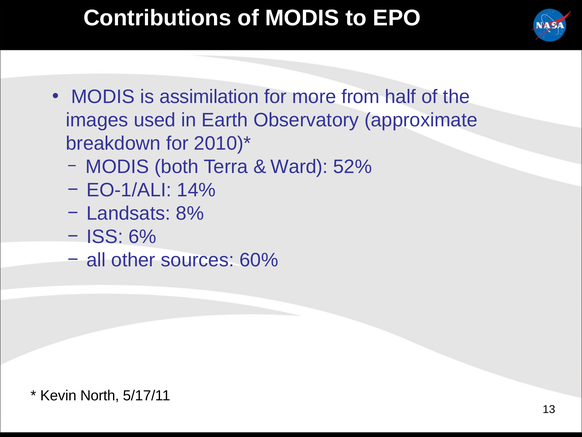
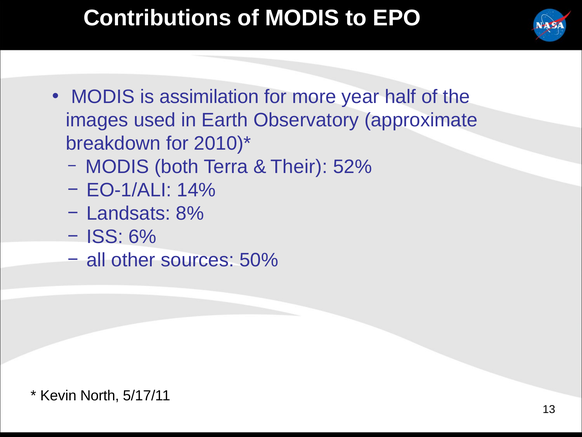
from: from -> year
Ward: Ward -> Their
60%: 60% -> 50%
